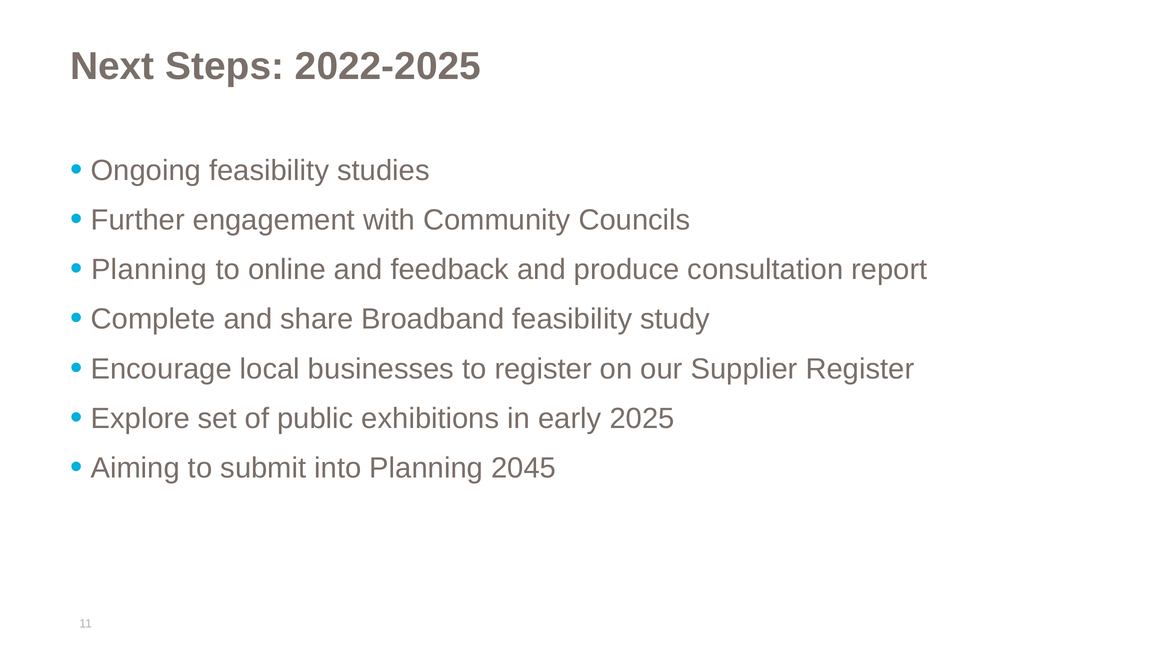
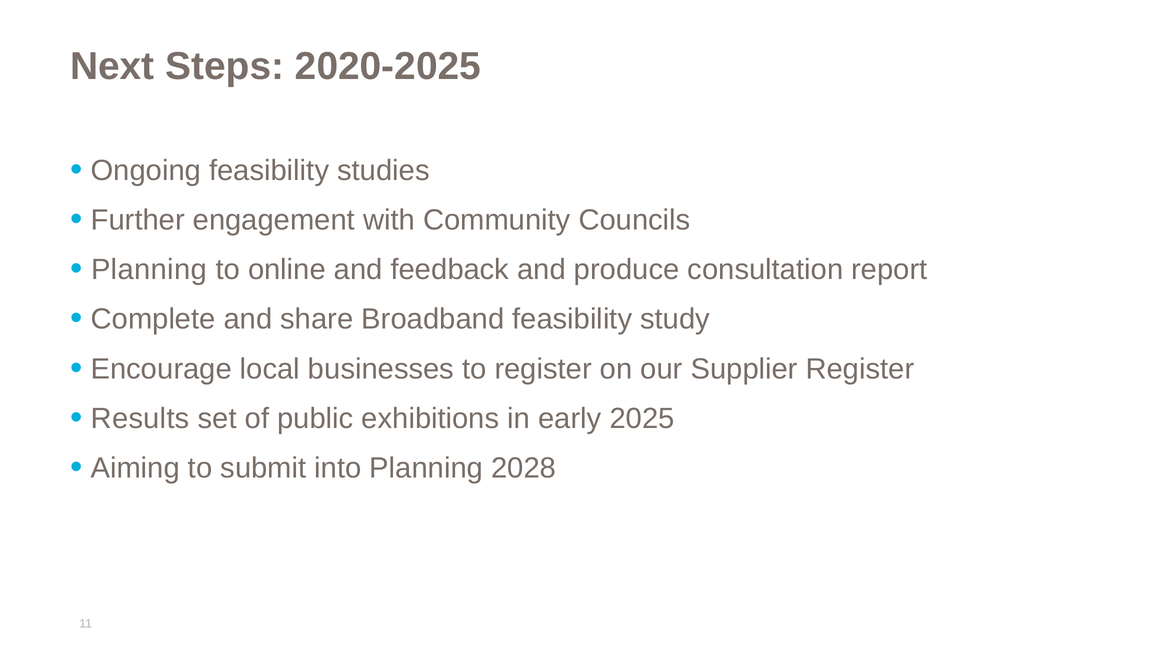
2022-2025: 2022-2025 -> 2020-2025
Explore: Explore -> Results
2045: 2045 -> 2028
